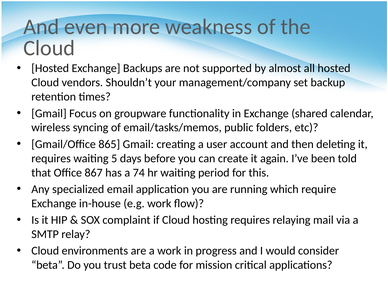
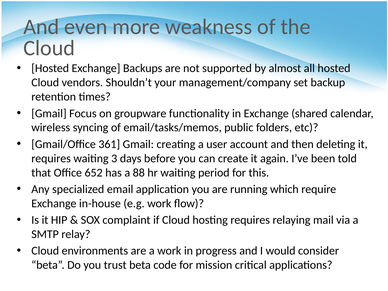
865: 865 -> 361
5: 5 -> 3
867: 867 -> 652
74: 74 -> 88
